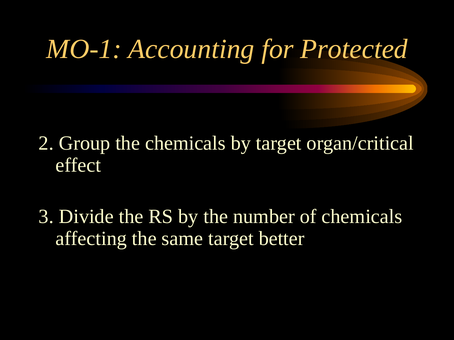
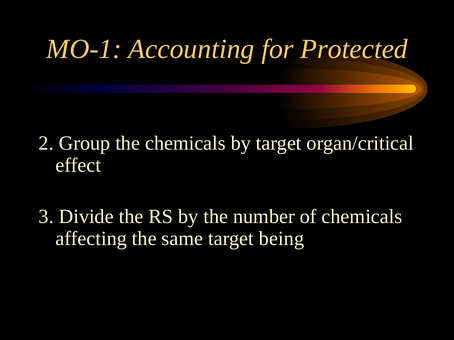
better: better -> being
